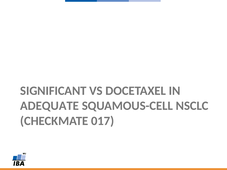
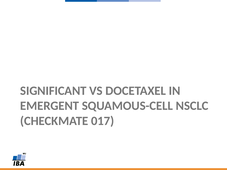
ADEQUATE: ADEQUATE -> EMERGENT
